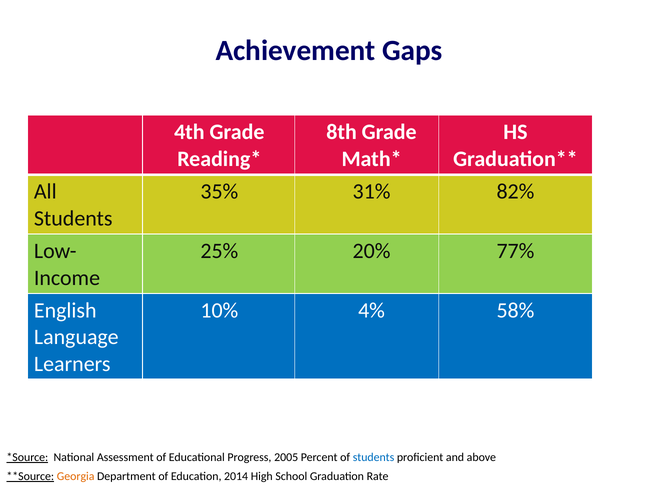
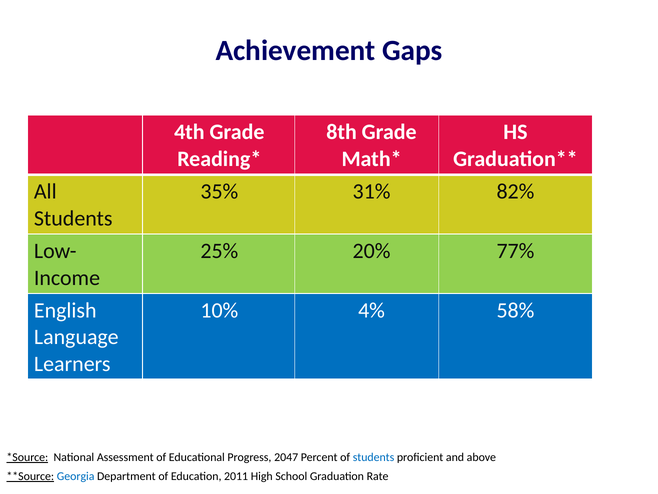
2005: 2005 -> 2047
Georgia colour: orange -> blue
2014: 2014 -> 2011
